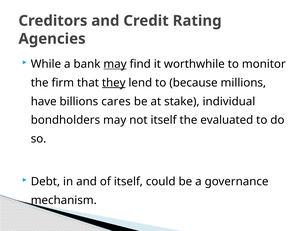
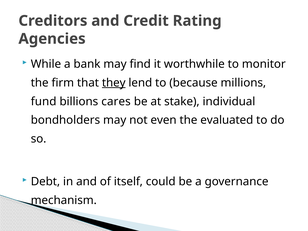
may at (115, 64) underline: present -> none
have: have -> fund
not itself: itself -> even
